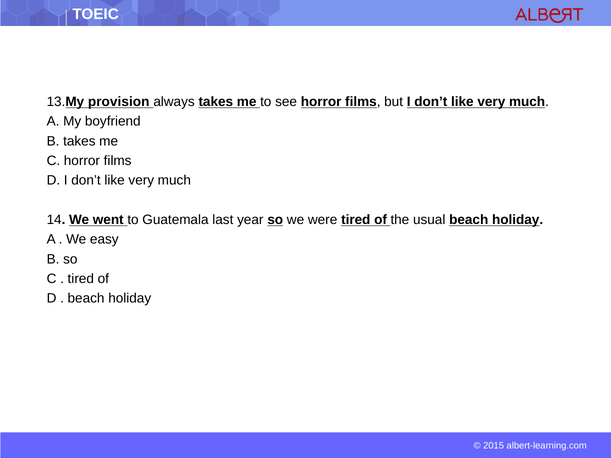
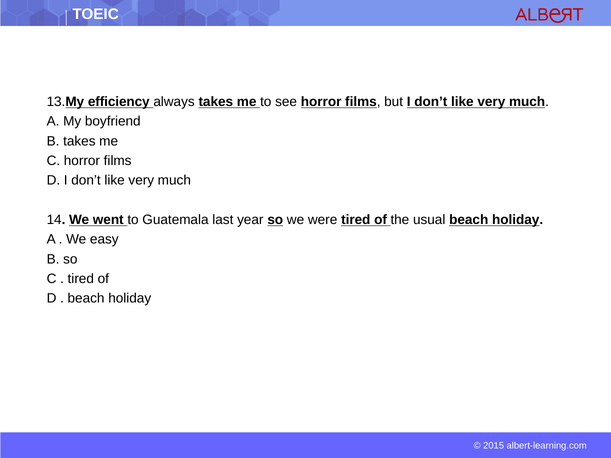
provision: provision -> efficiency
